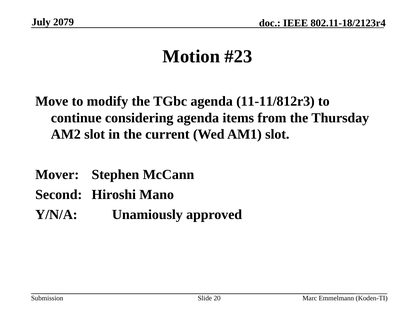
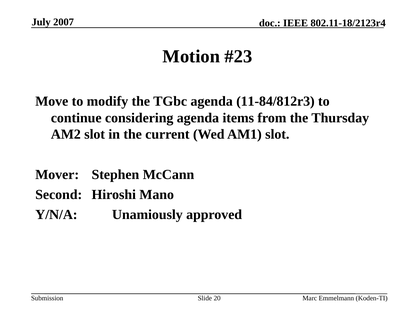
2079: 2079 -> 2007
11-11/812r3: 11-11/812r3 -> 11-84/812r3
